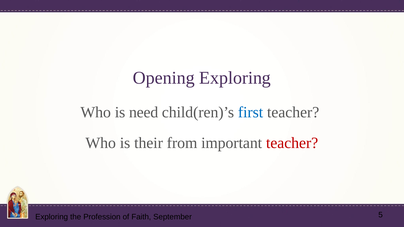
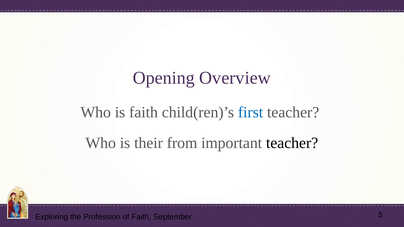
Opening Exploring: Exploring -> Overview
is need: need -> faith
teacher at (292, 143) colour: red -> black
